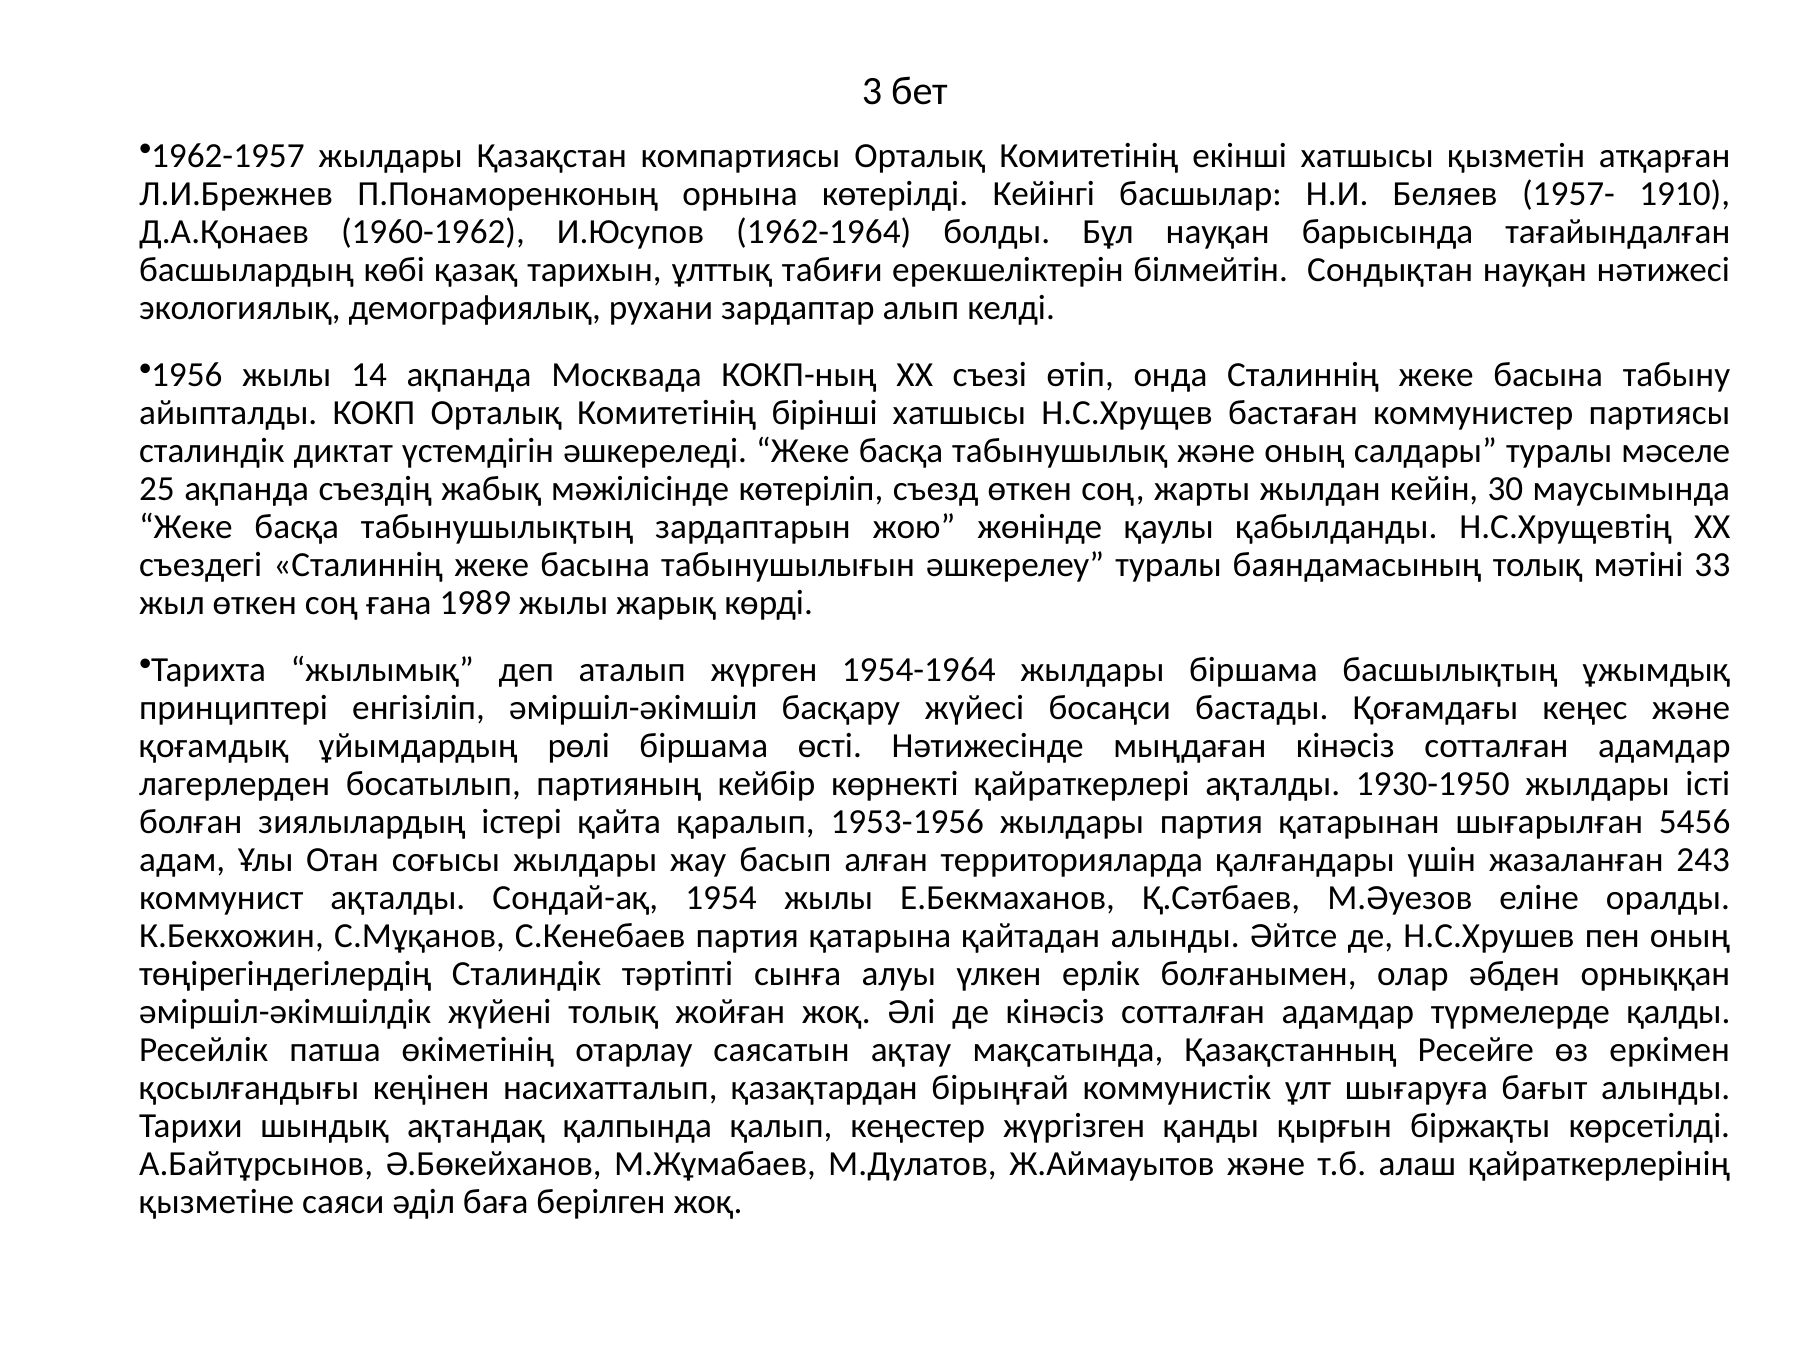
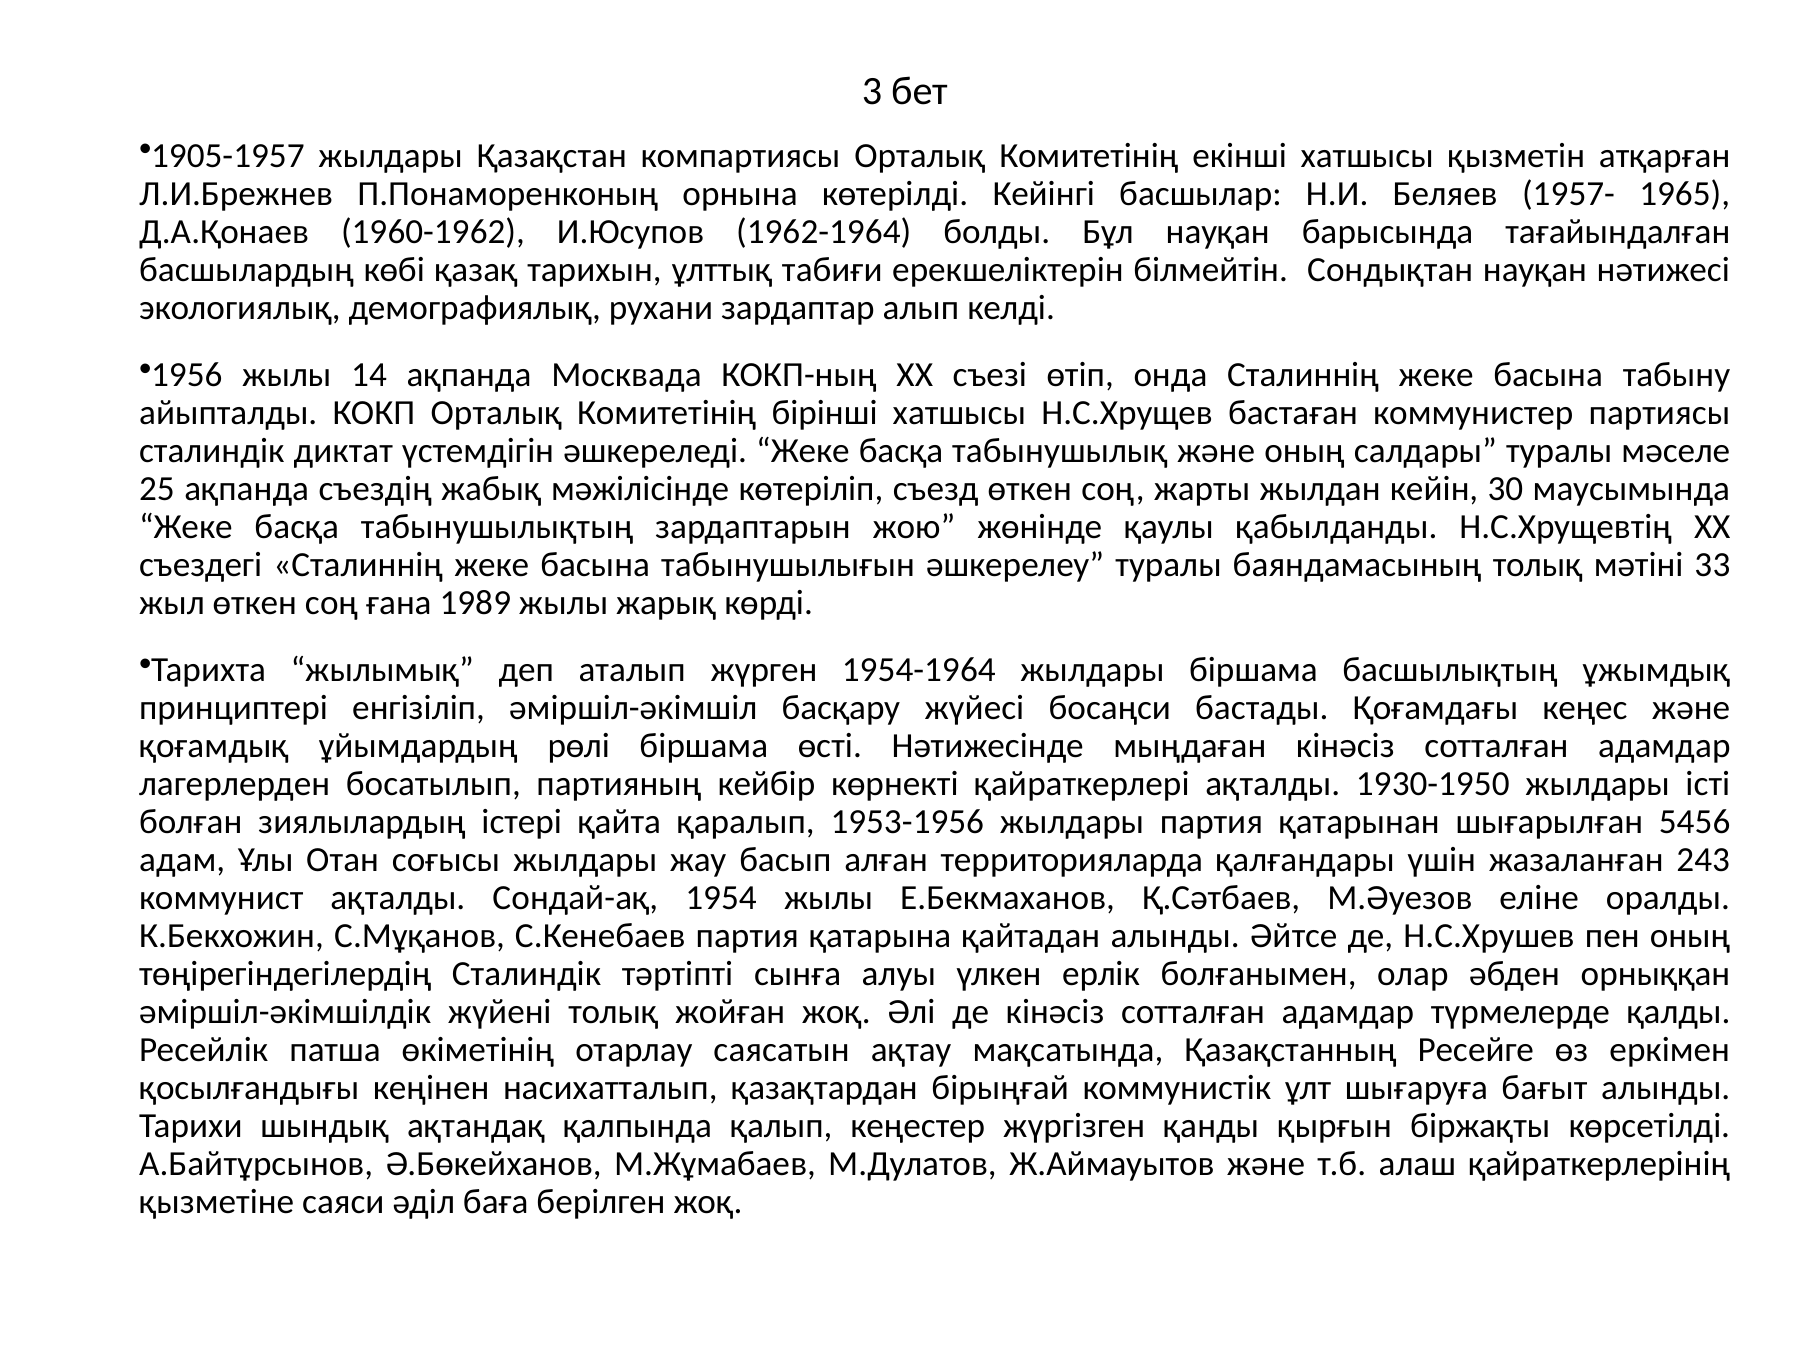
1962-1957: 1962-1957 -> 1905-1957
1910: 1910 -> 1965
